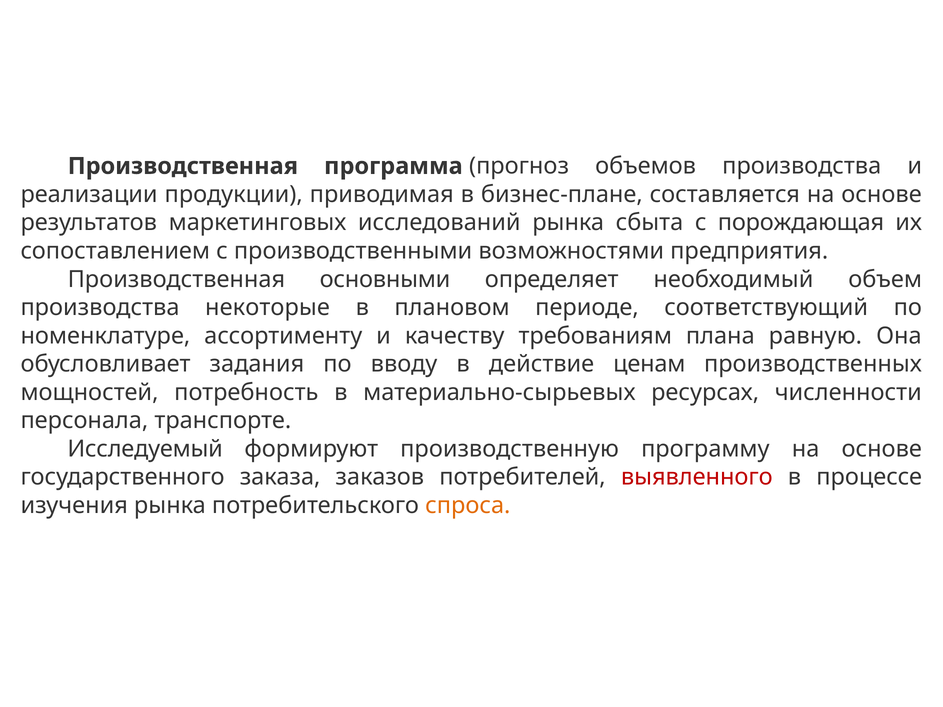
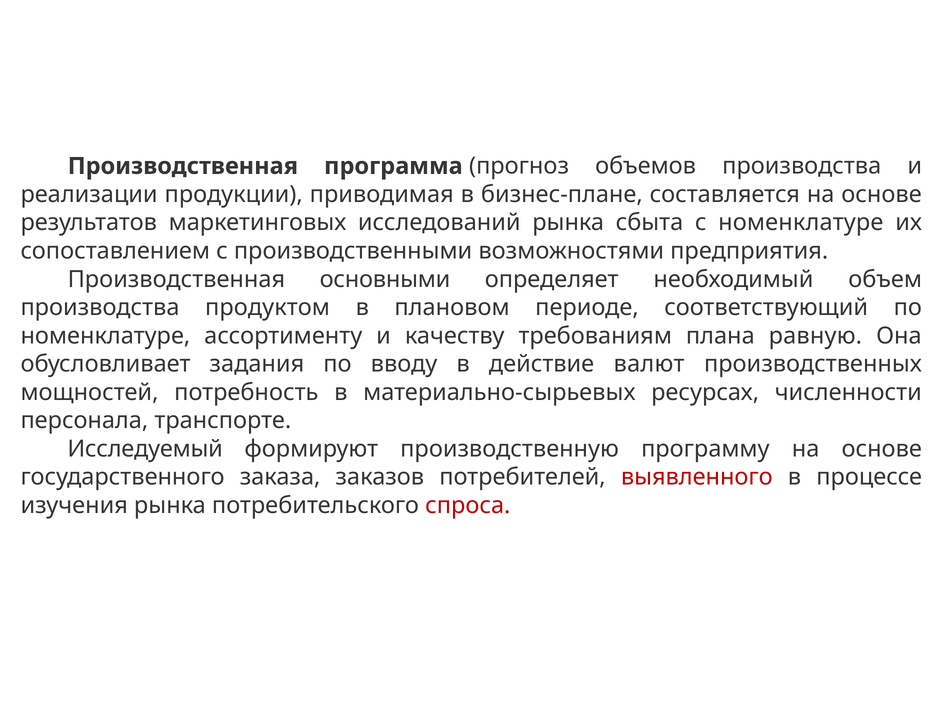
с порождающая: порождающая -> номенклатуре
некоторые: некоторые -> продуктом
ценам: ценам -> валют
спроса colour: orange -> red
